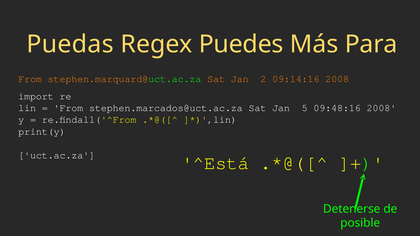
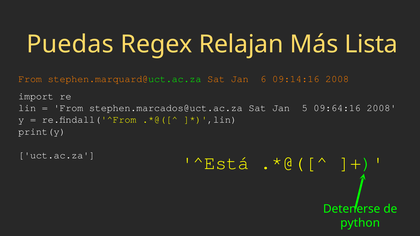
Puedes: Puedes -> Relajan
Para: Para -> Lista
2: 2 -> 6
09:48:16: 09:48:16 -> 09:64:16
posible: posible -> python
